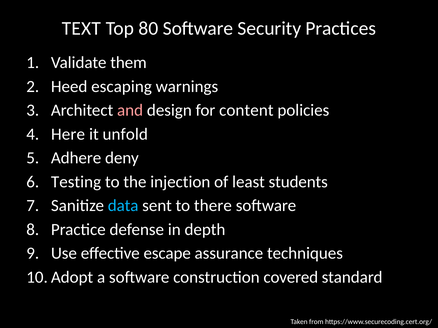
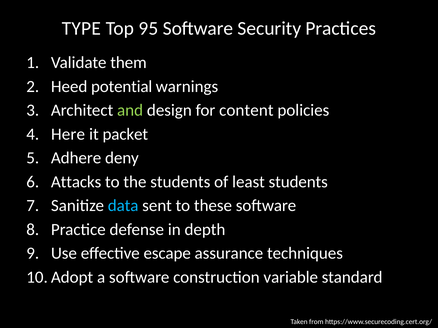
TEXT: TEXT -> TYPE
80: 80 -> 95
escaping: escaping -> potential
and colour: pink -> light green
unfold: unfold -> packet
Testing: Testing -> Attacks
the injection: injection -> students
there: there -> these
covered: covered -> variable
